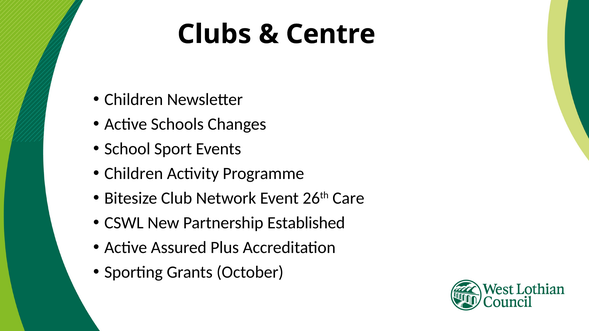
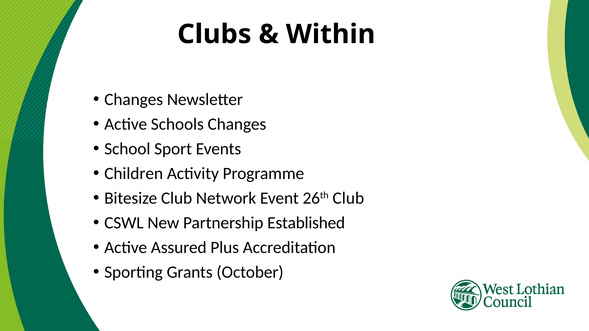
Centre: Centre -> Within
Children at (134, 100): Children -> Changes
26th Care: Care -> Club
